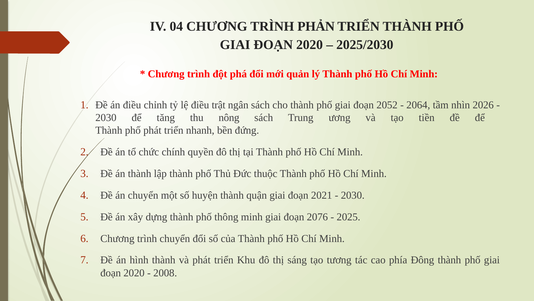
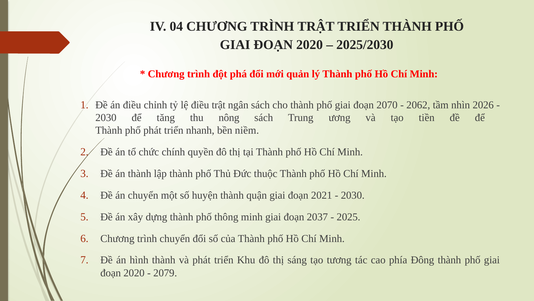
TRÌNH PHẢN: PHẢN -> TRẬT
2052: 2052 -> 2070
2064: 2064 -> 2062
đứng: đứng -> niềm
2076: 2076 -> 2037
2008: 2008 -> 2079
